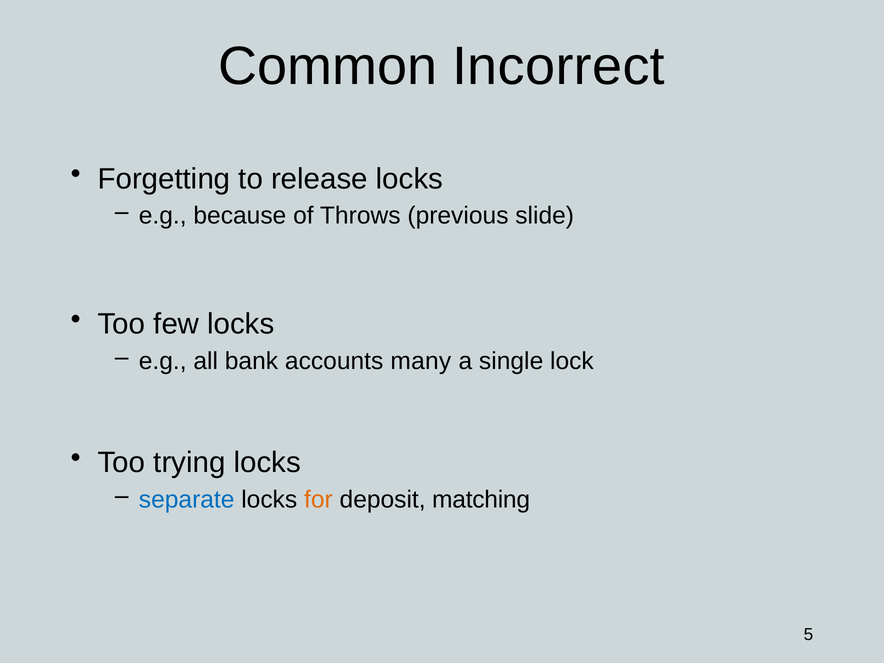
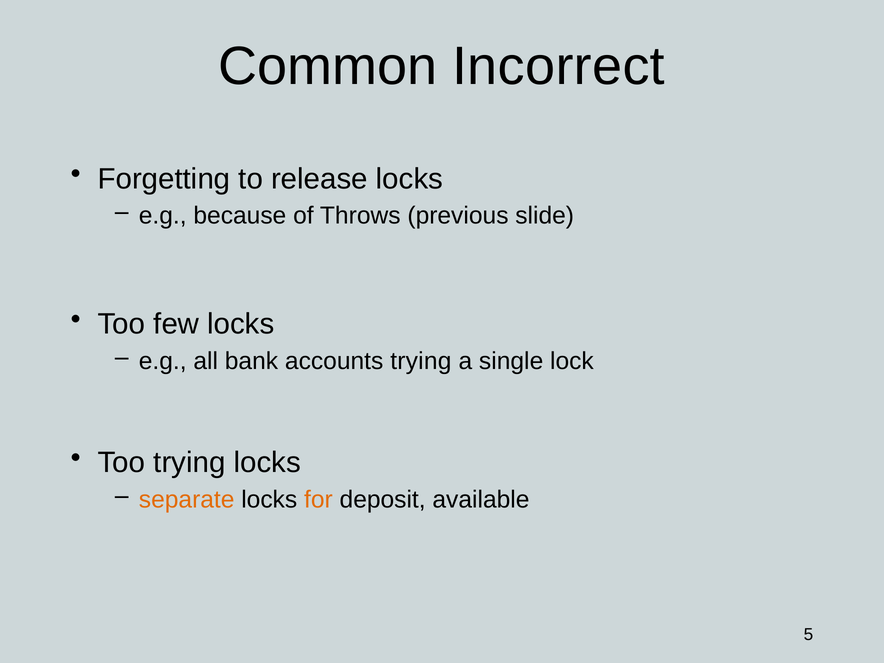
accounts many: many -> trying
separate colour: blue -> orange
matching: matching -> available
